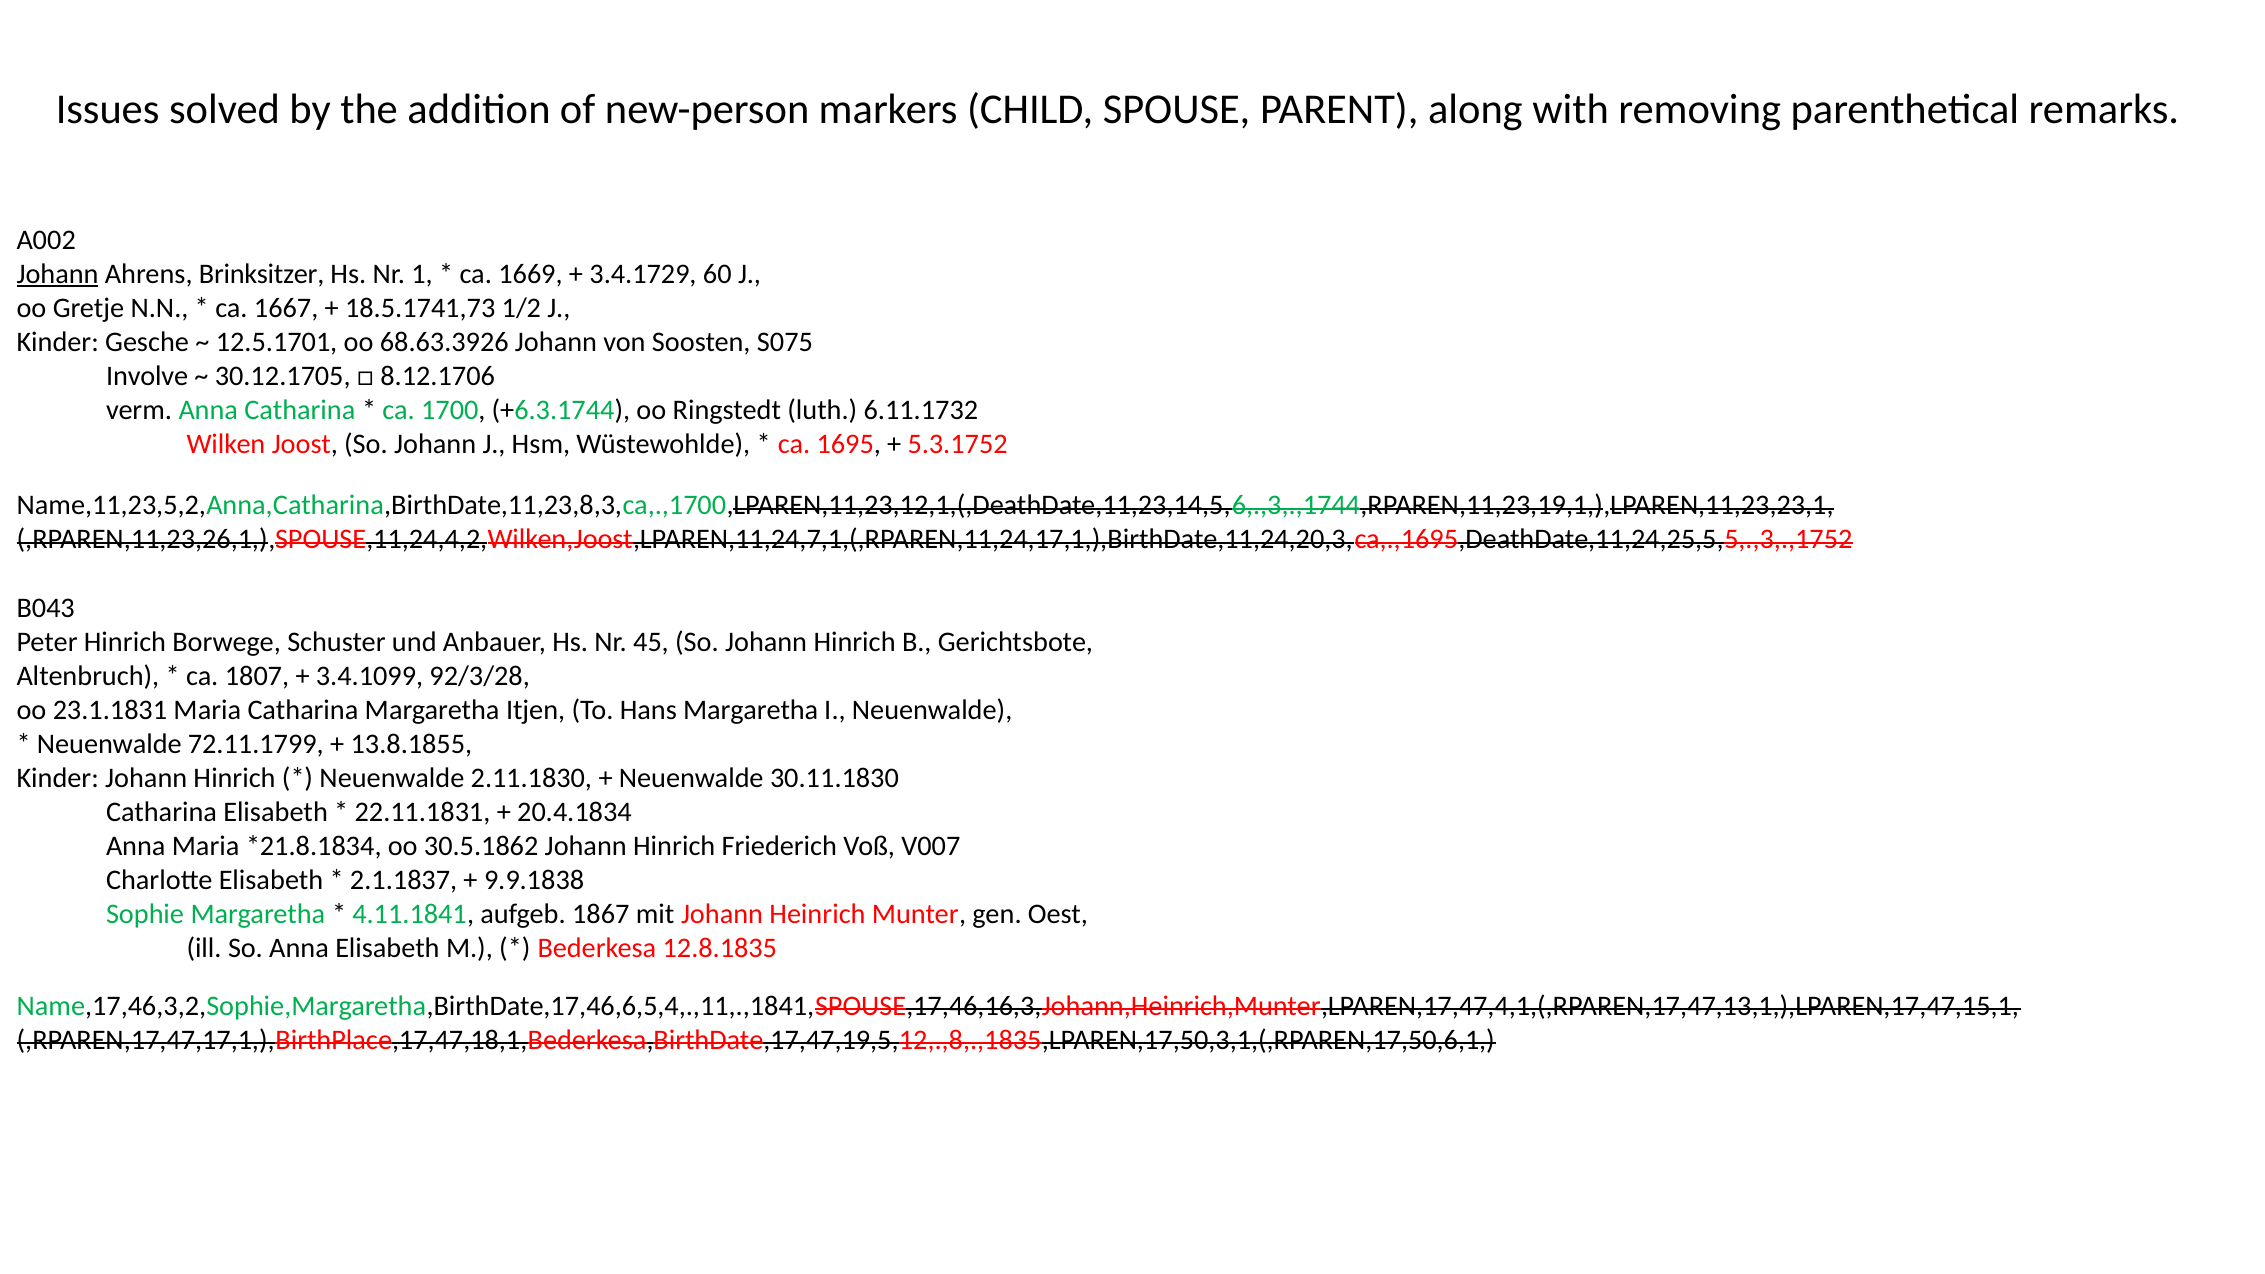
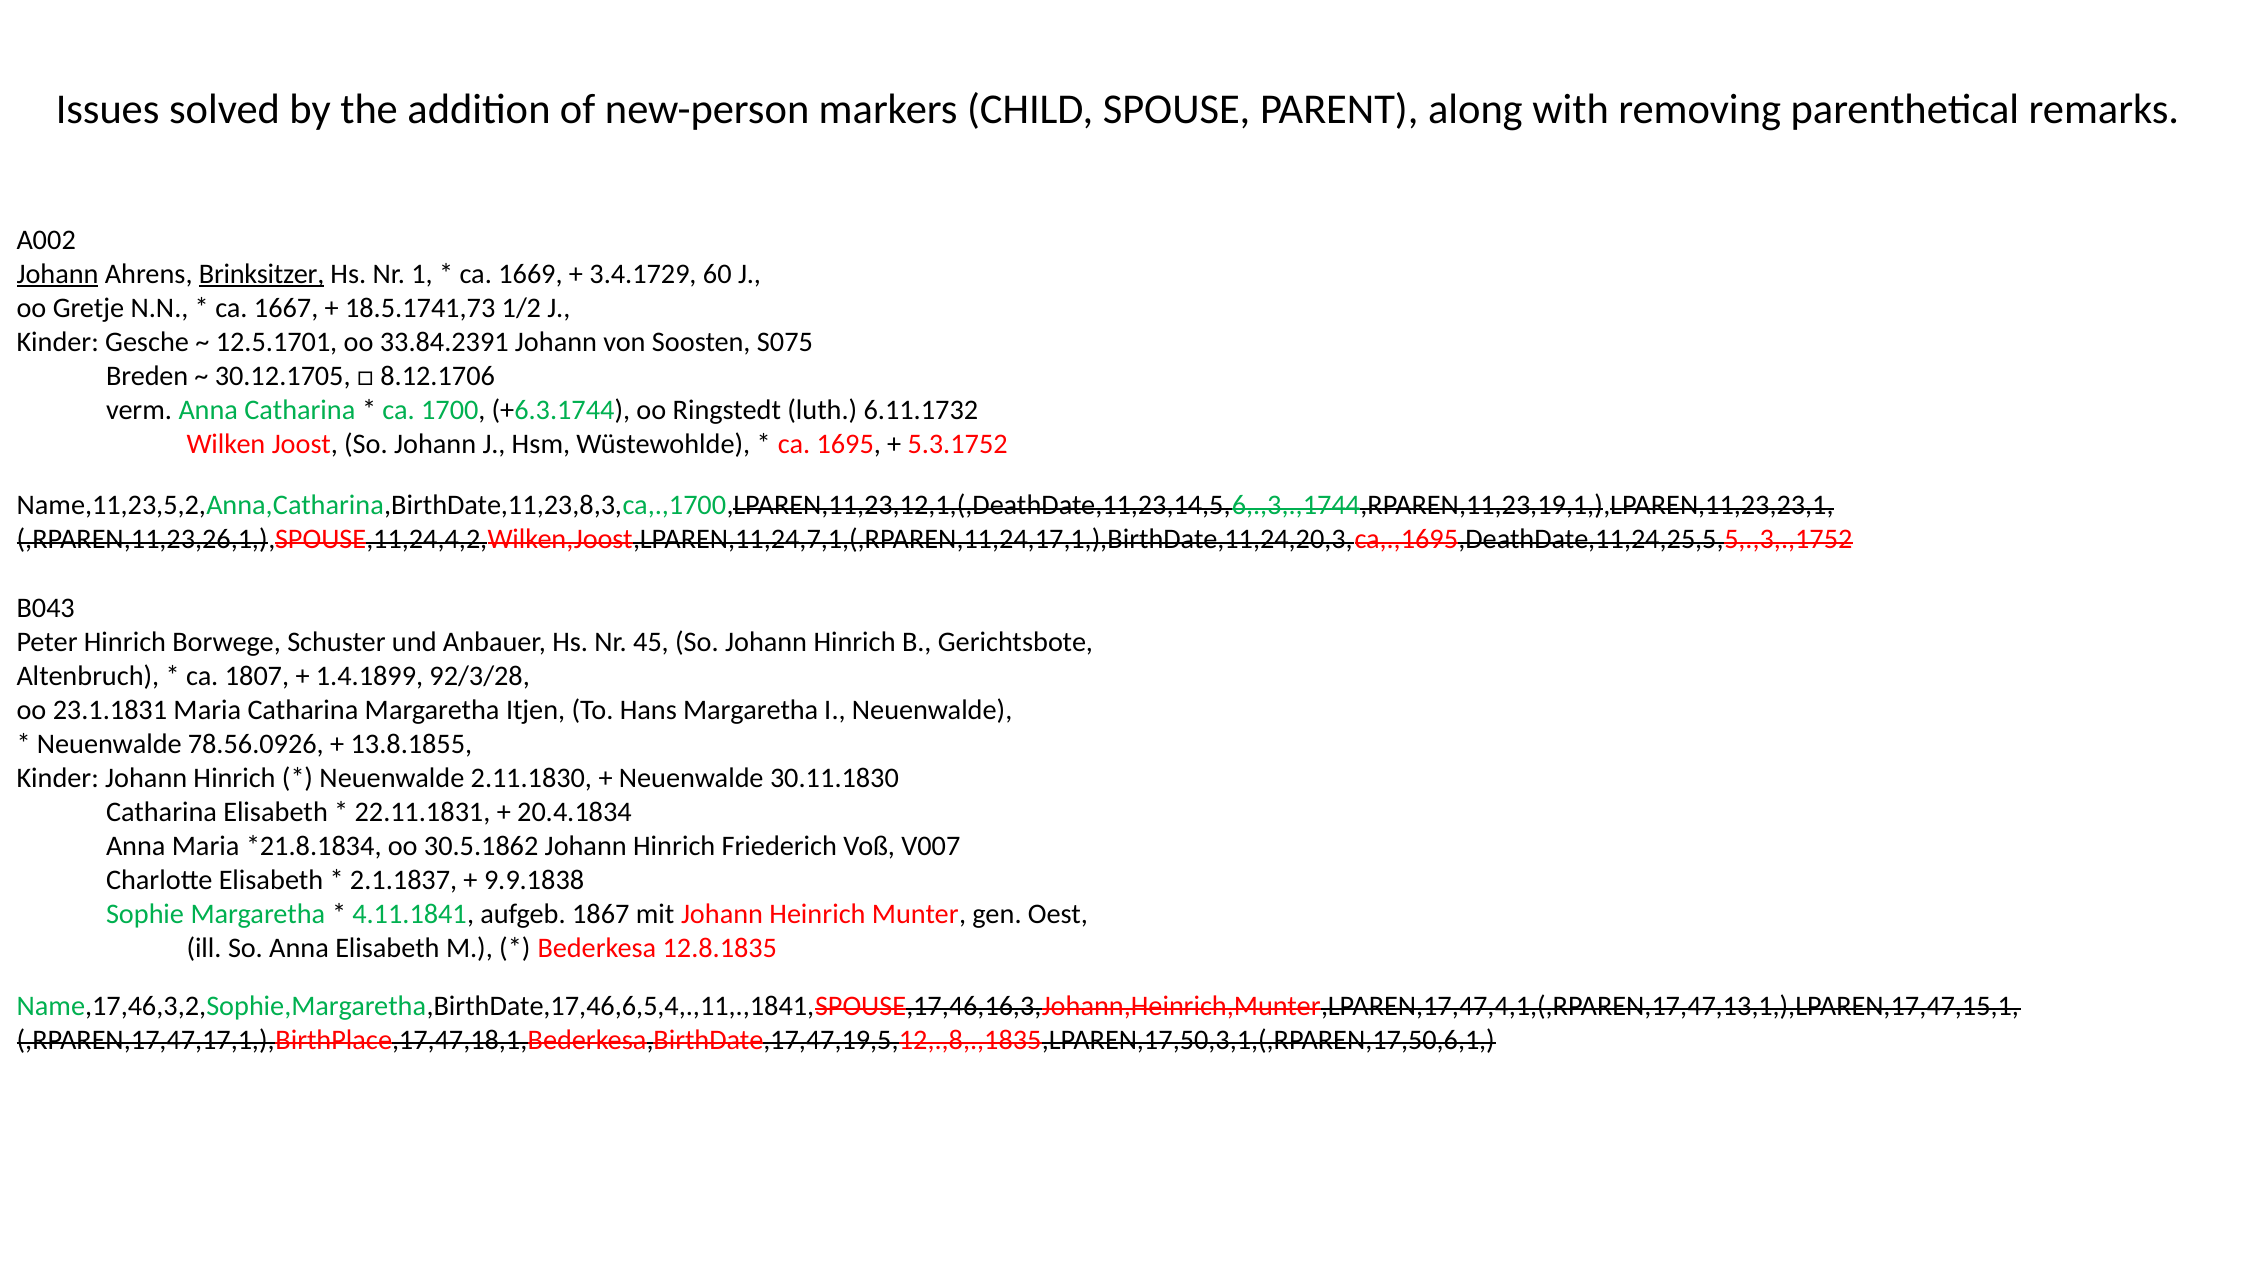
Brinksitzer underline: none -> present
68.63.3926: 68.63.3926 -> 33.84.2391
Involve: Involve -> Breden
3.4.1099: 3.4.1099 -> 1.4.1899
72.11.1799: 72.11.1799 -> 78.56.0926
